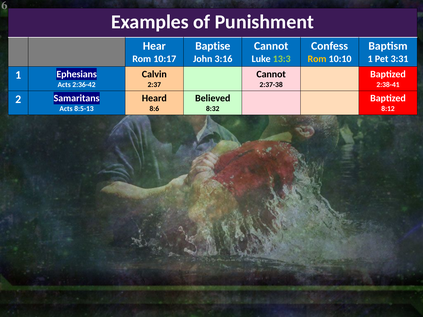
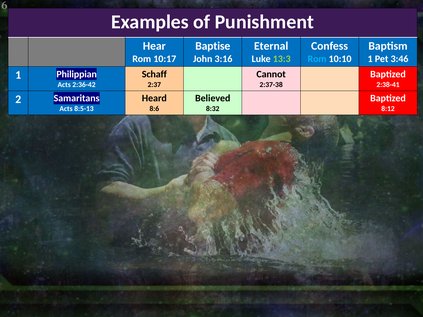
Cannot at (271, 46): Cannot -> Eternal
Rom at (317, 59) colour: yellow -> light blue
3:31: 3:31 -> 3:46
Calvin: Calvin -> Schaff
Ephesians: Ephesians -> Philippian
